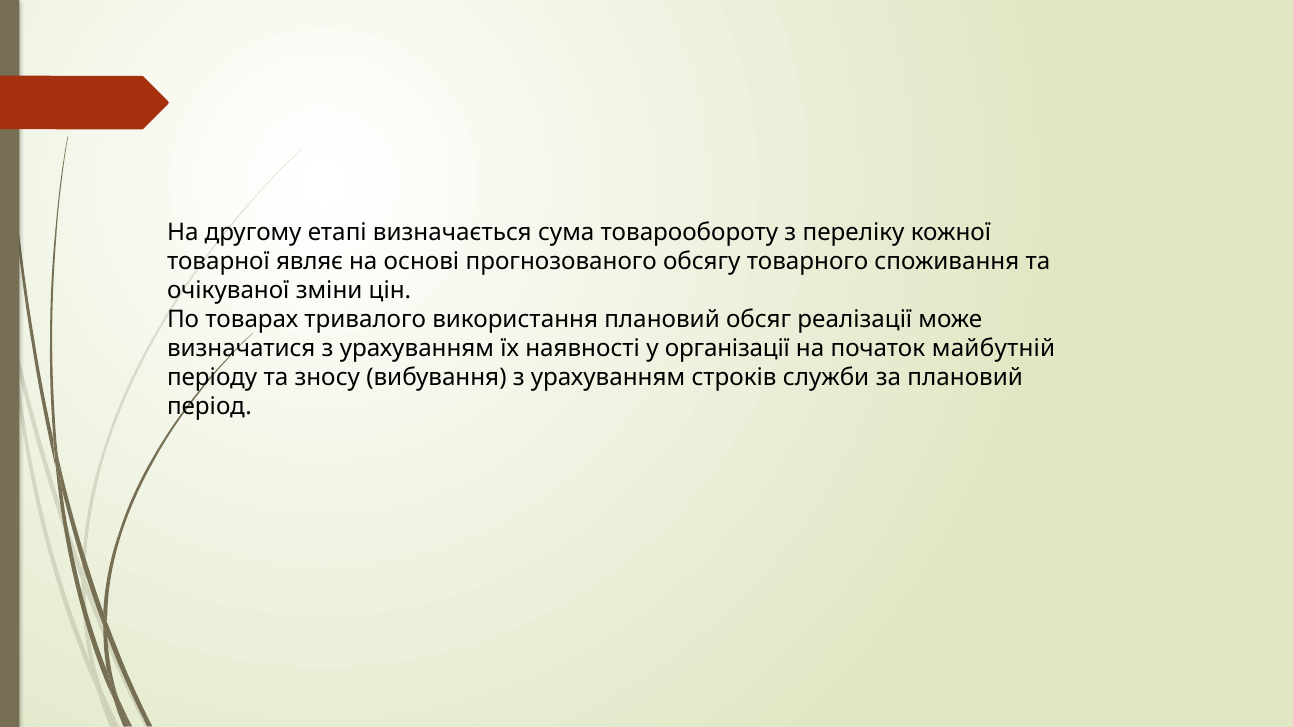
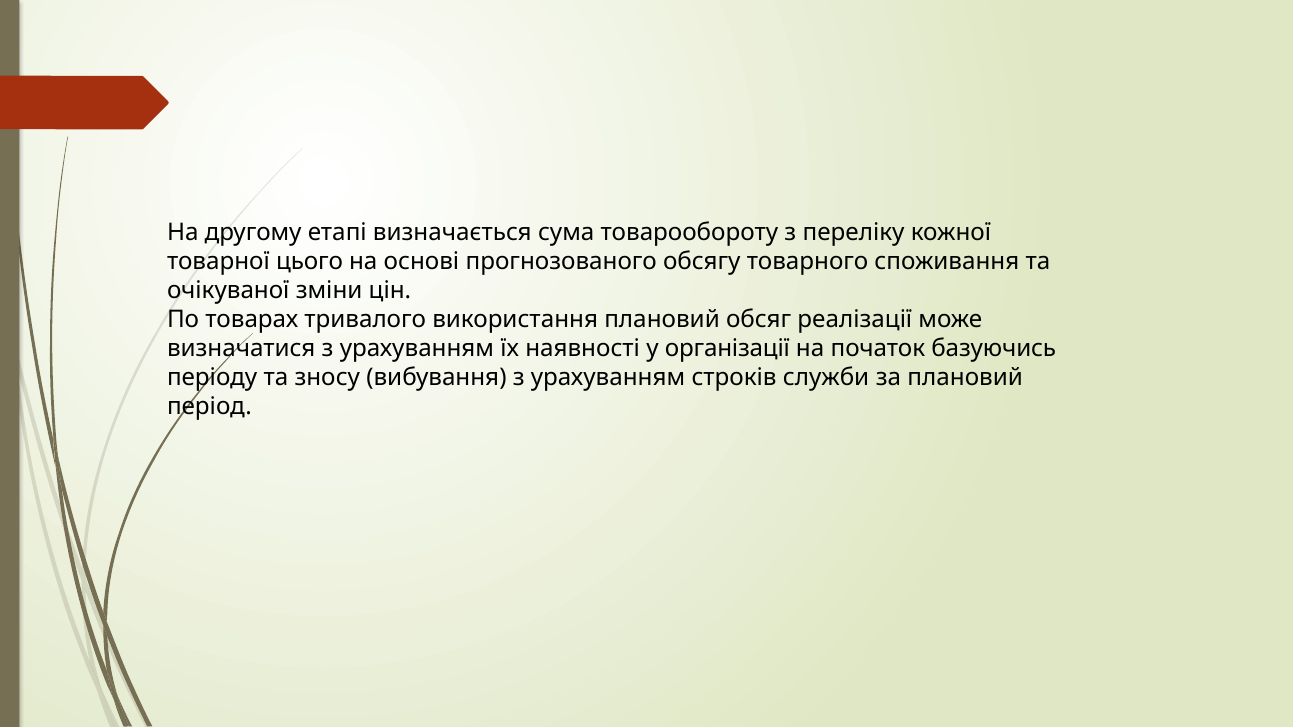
являє: являє -> цього
майбутній: майбутній -> базуючись
